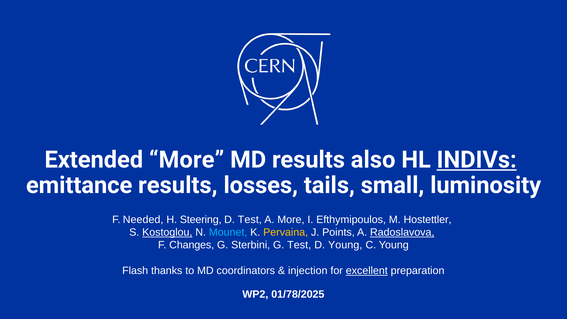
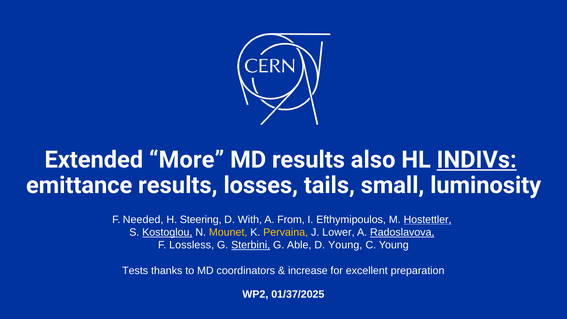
D Test: Test -> With
A More: More -> From
Hostettler underline: none -> present
Mounet colour: light blue -> yellow
Points: Points -> Lower
Changes: Changes -> Lossless
Sterbini underline: none -> present
G Test: Test -> Able
Flash: Flash -> Tests
injection: injection -> increase
excellent underline: present -> none
01/78/2025: 01/78/2025 -> 01/37/2025
